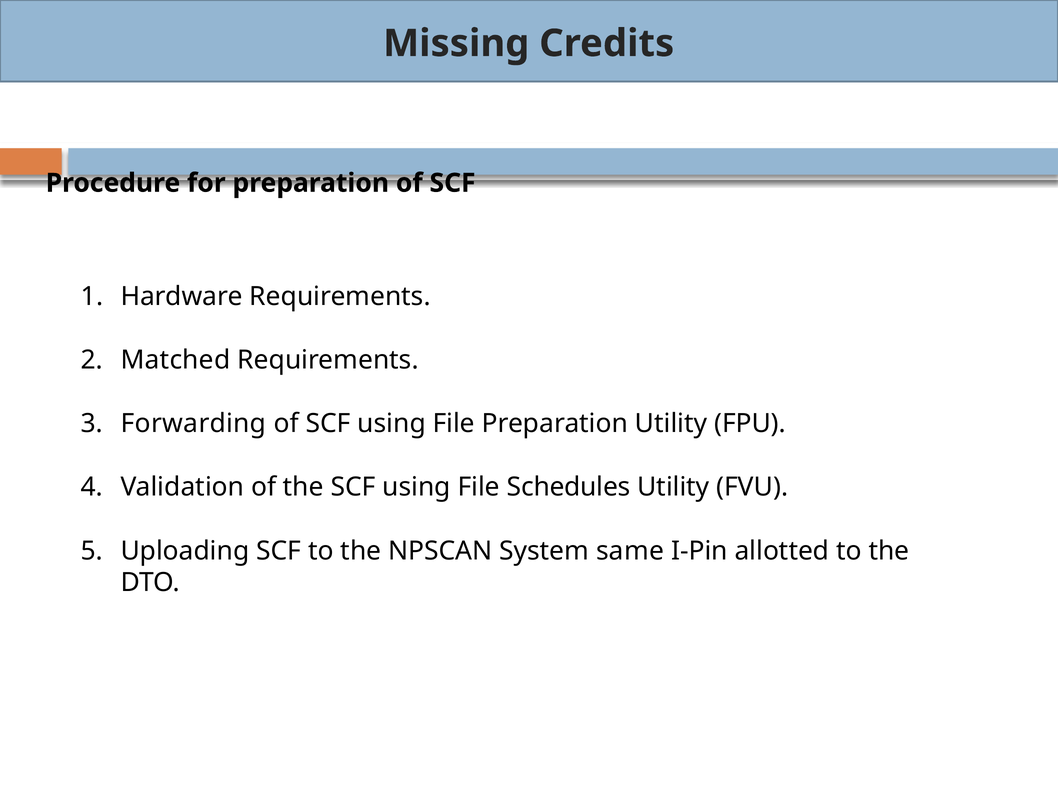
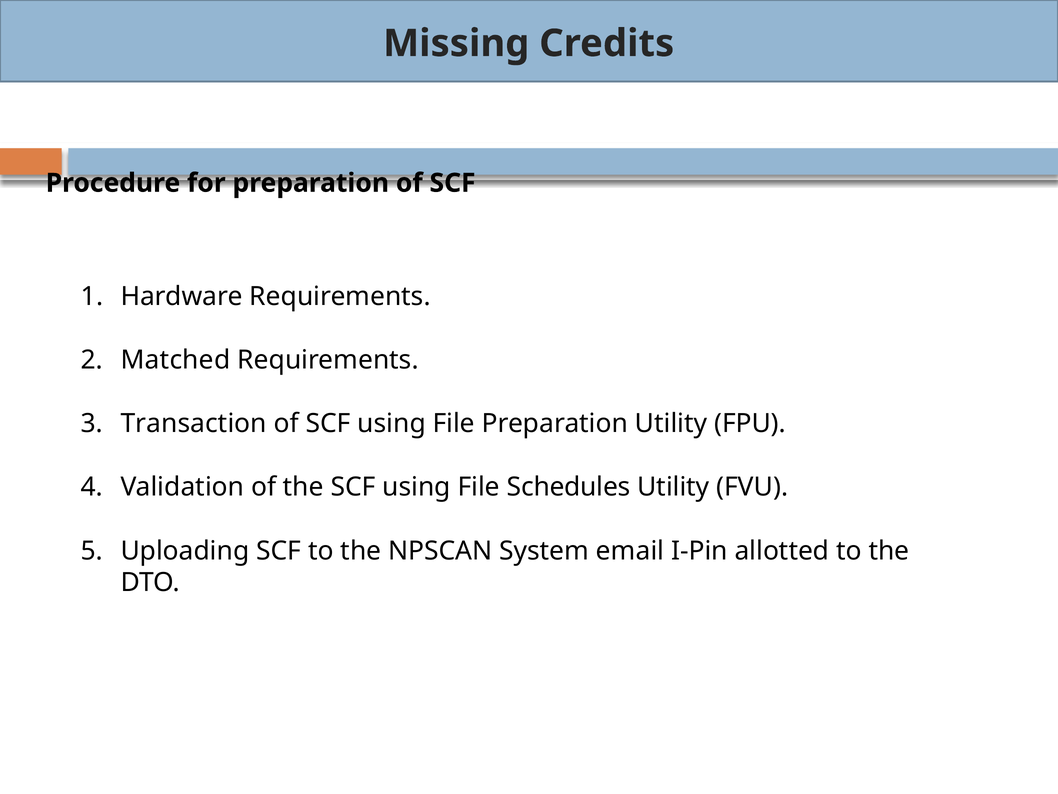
Forwarding: Forwarding -> Transaction
same: same -> email
